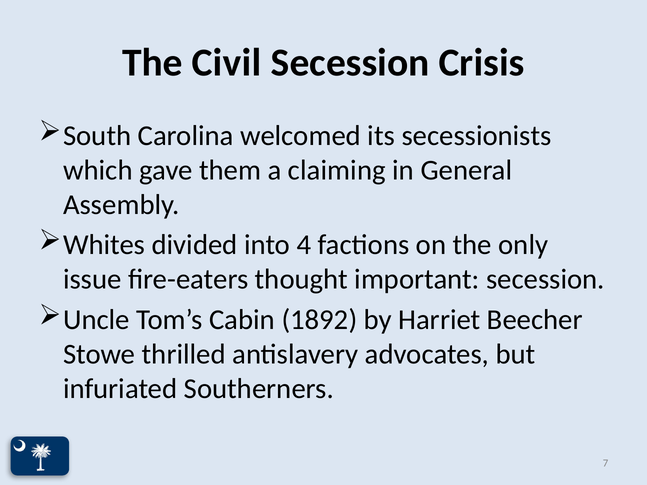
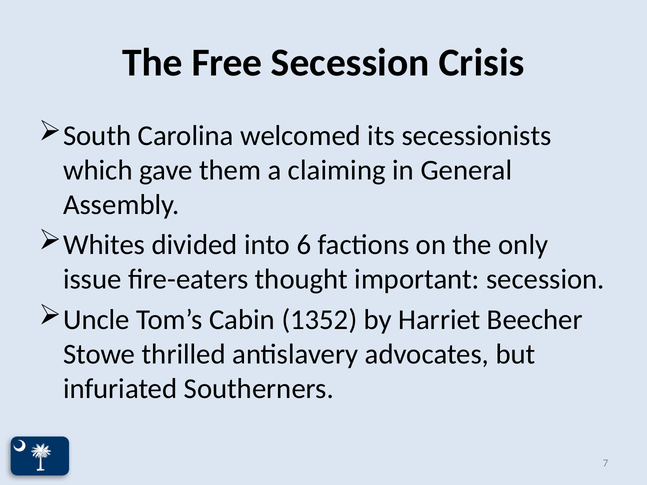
Civil: Civil -> Free
4: 4 -> 6
1892: 1892 -> 1352
